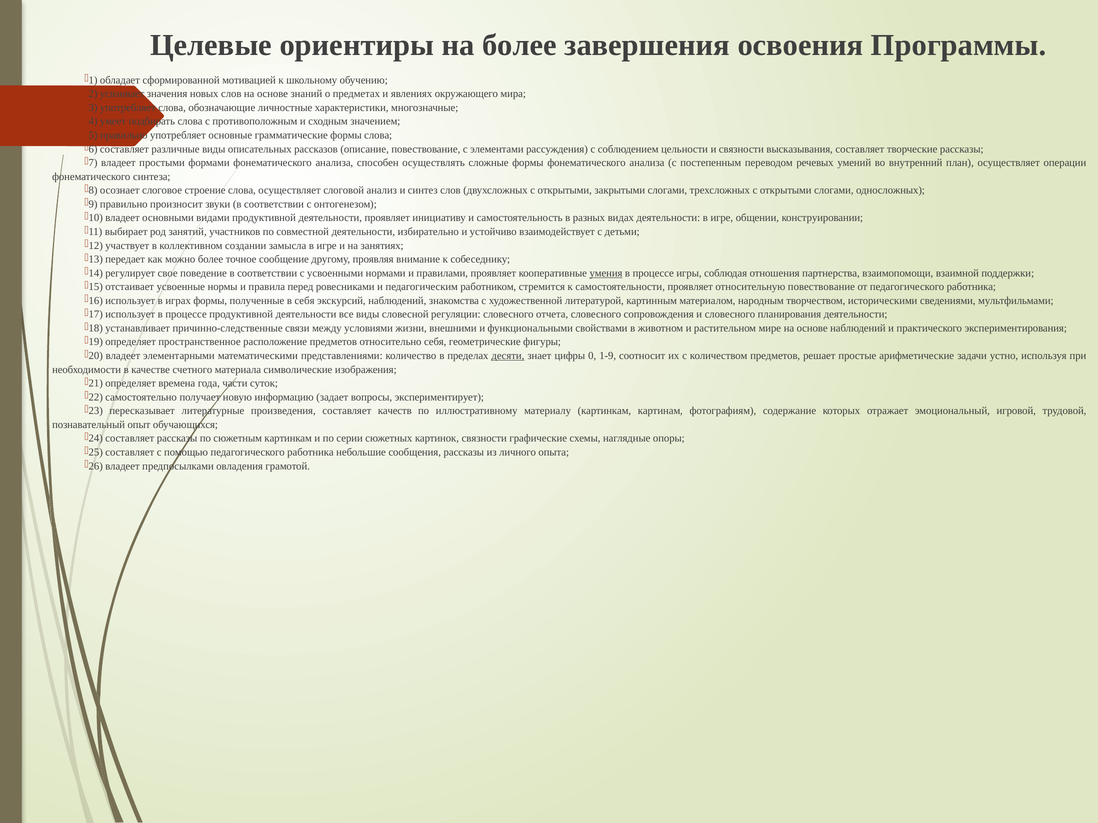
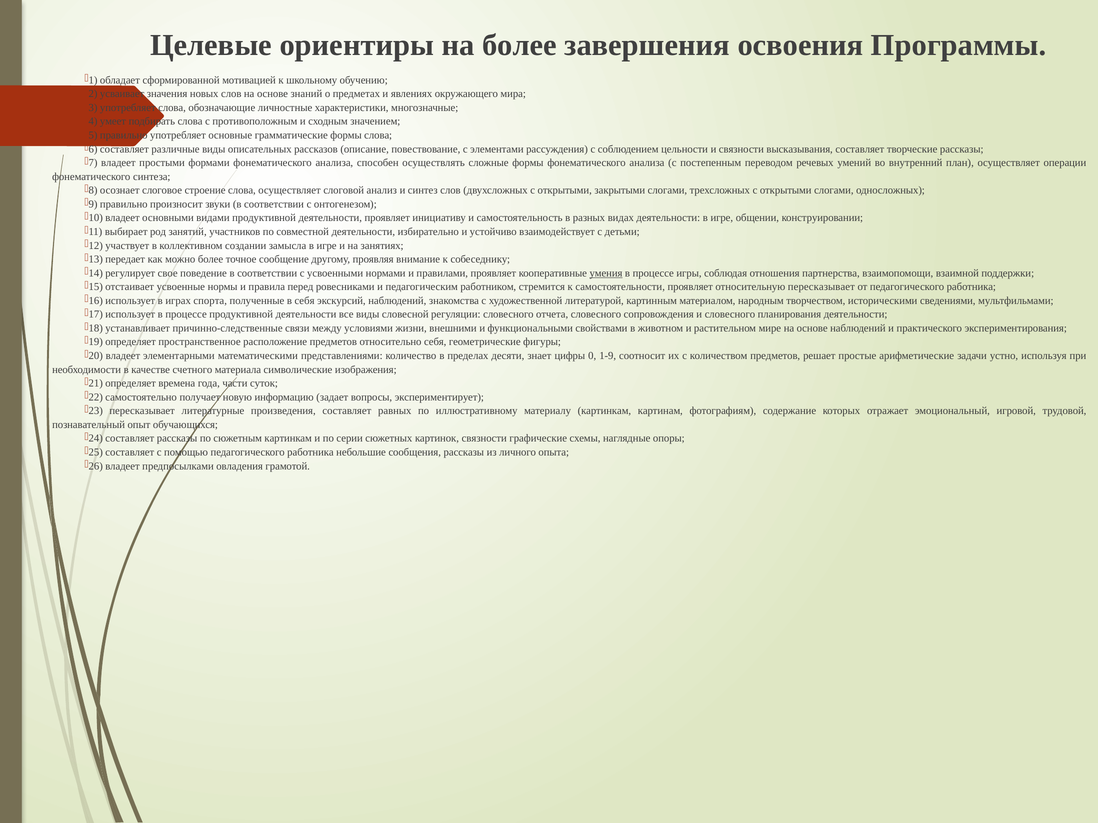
относительную повествование: повествование -> пересказывает
играх формы: формы -> спорта
десяти underline: present -> none
качеств: качеств -> равных
